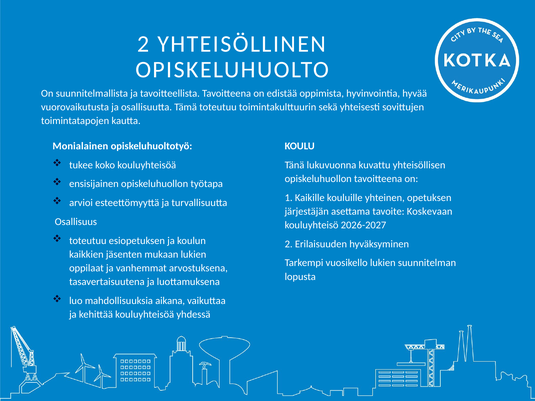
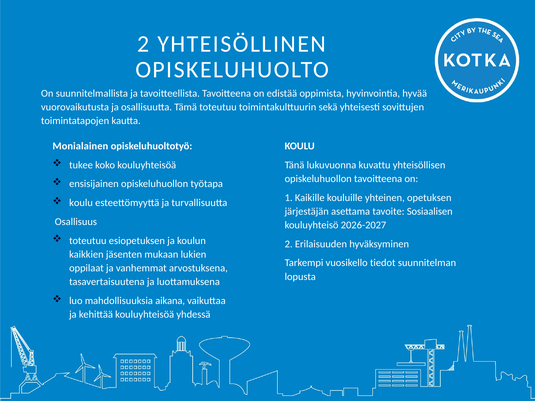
arvioi at (81, 203): arvioi -> koulu
Koskevaan: Koskevaan -> Sosiaalisen
vuosikello lukien: lukien -> tiedot
